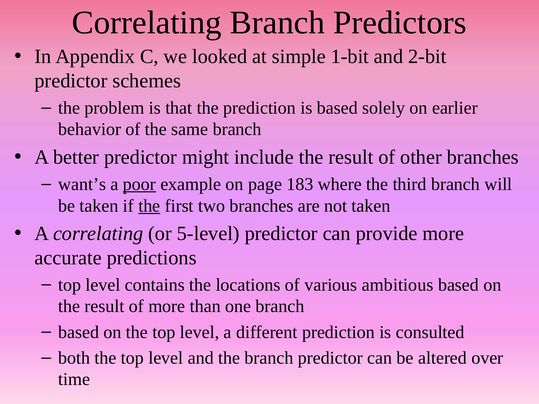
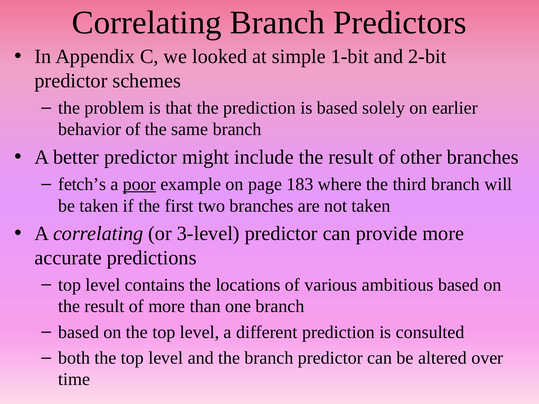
want’s: want’s -> fetch’s
the at (149, 206) underline: present -> none
5-level: 5-level -> 3-level
